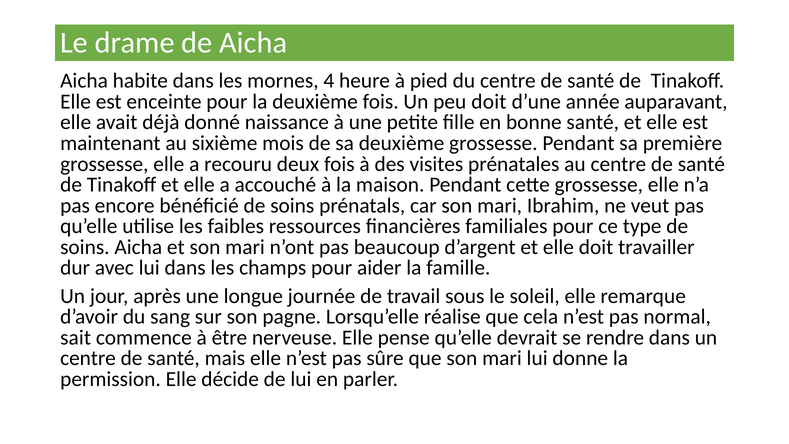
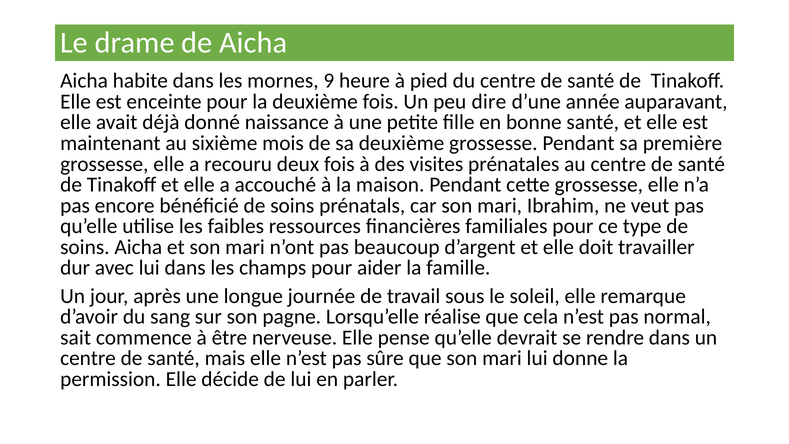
4: 4 -> 9
peu doit: doit -> dire
